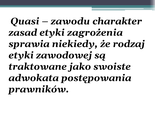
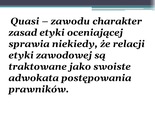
zagrożenia: zagrożenia -> oceniającej
rodzaj: rodzaj -> relacji
